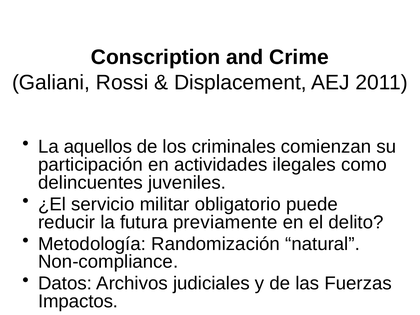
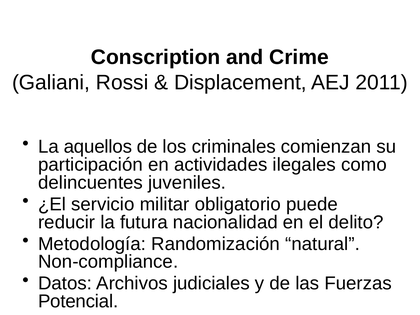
previamente: previamente -> nacionalidad
Impactos: Impactos -> Potencial
